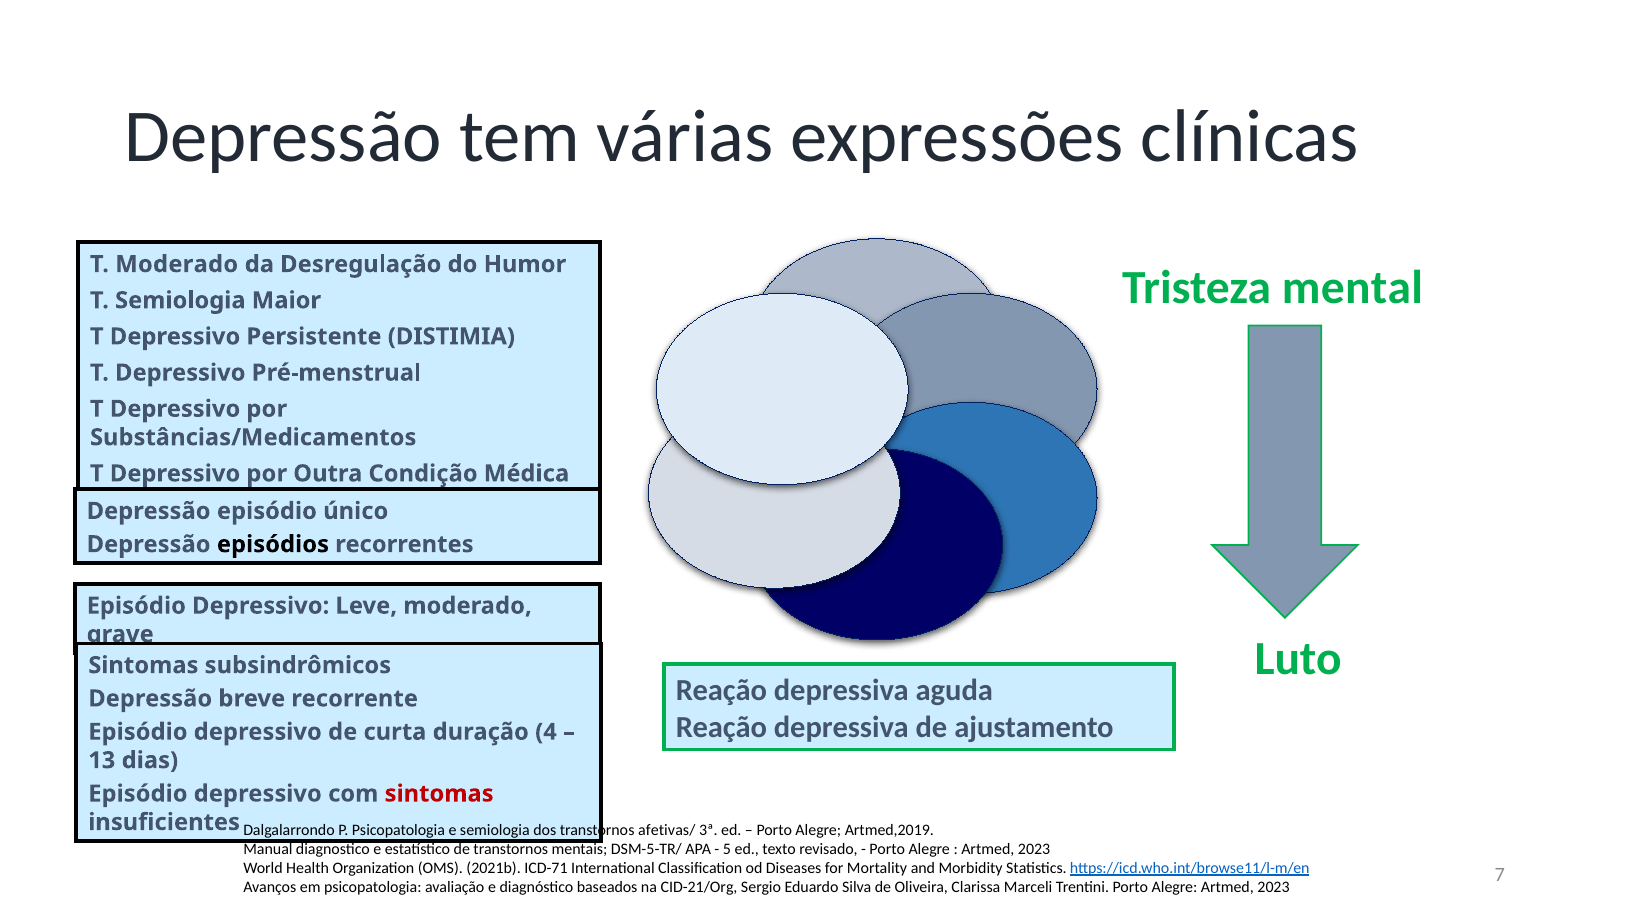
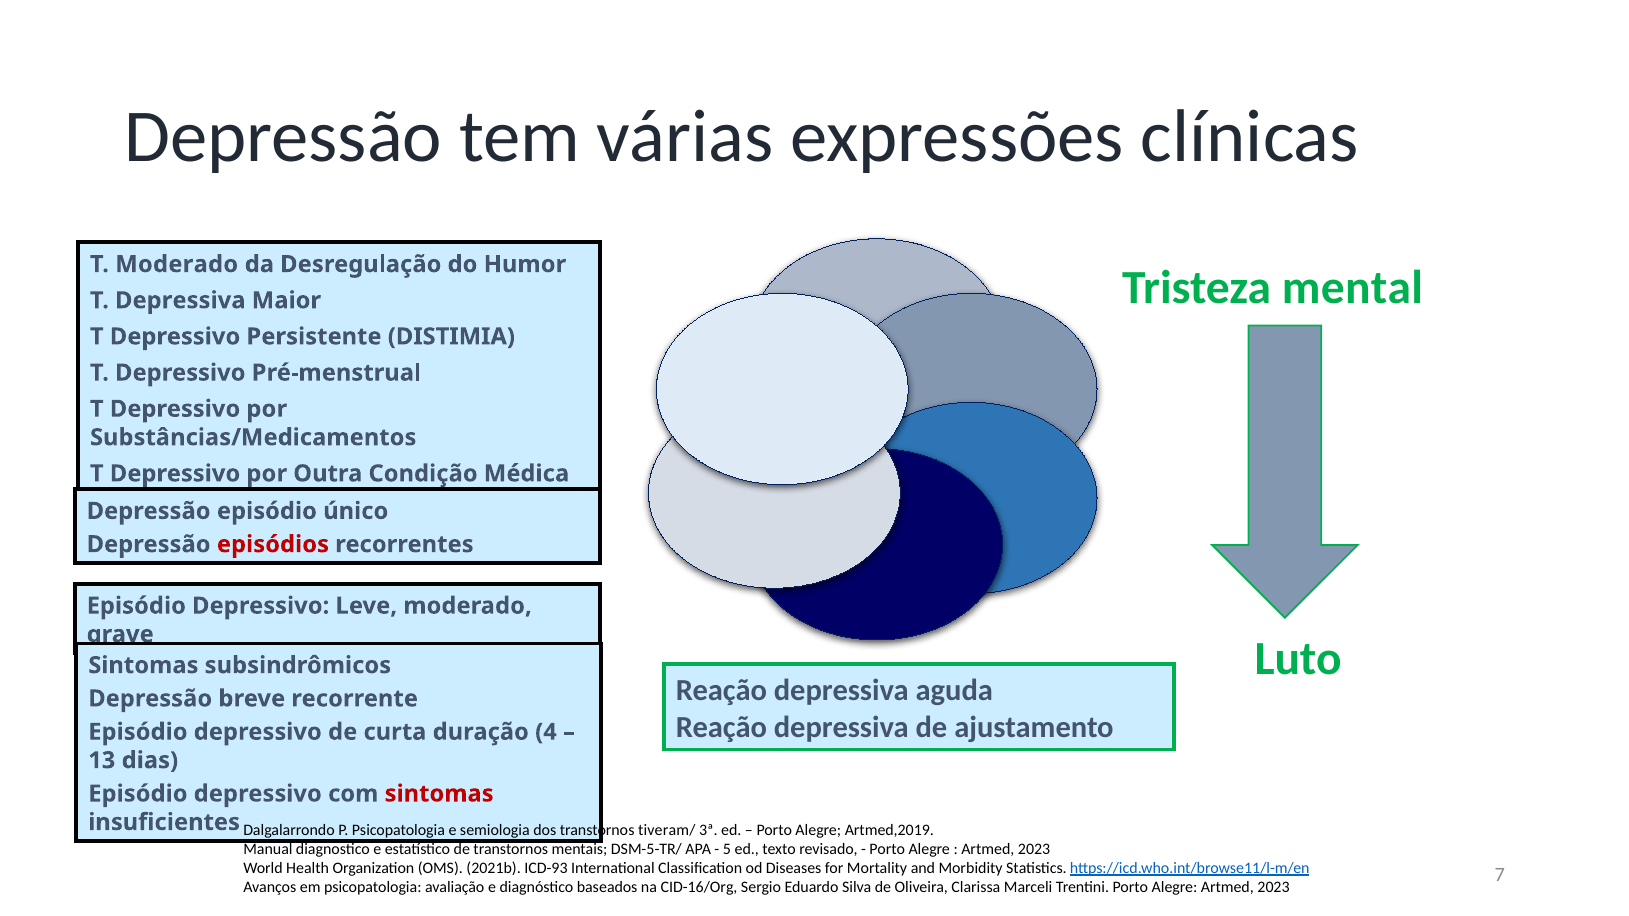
T Semiologia: Semiologia -> Depressiva
episódios colour: black -> red
afetivas/: afetivas/ -> tiveram/
ICD-71: ICD-71 -> ICD-93
CID-21/Org: CID-21/Org -> CID-16/Org
